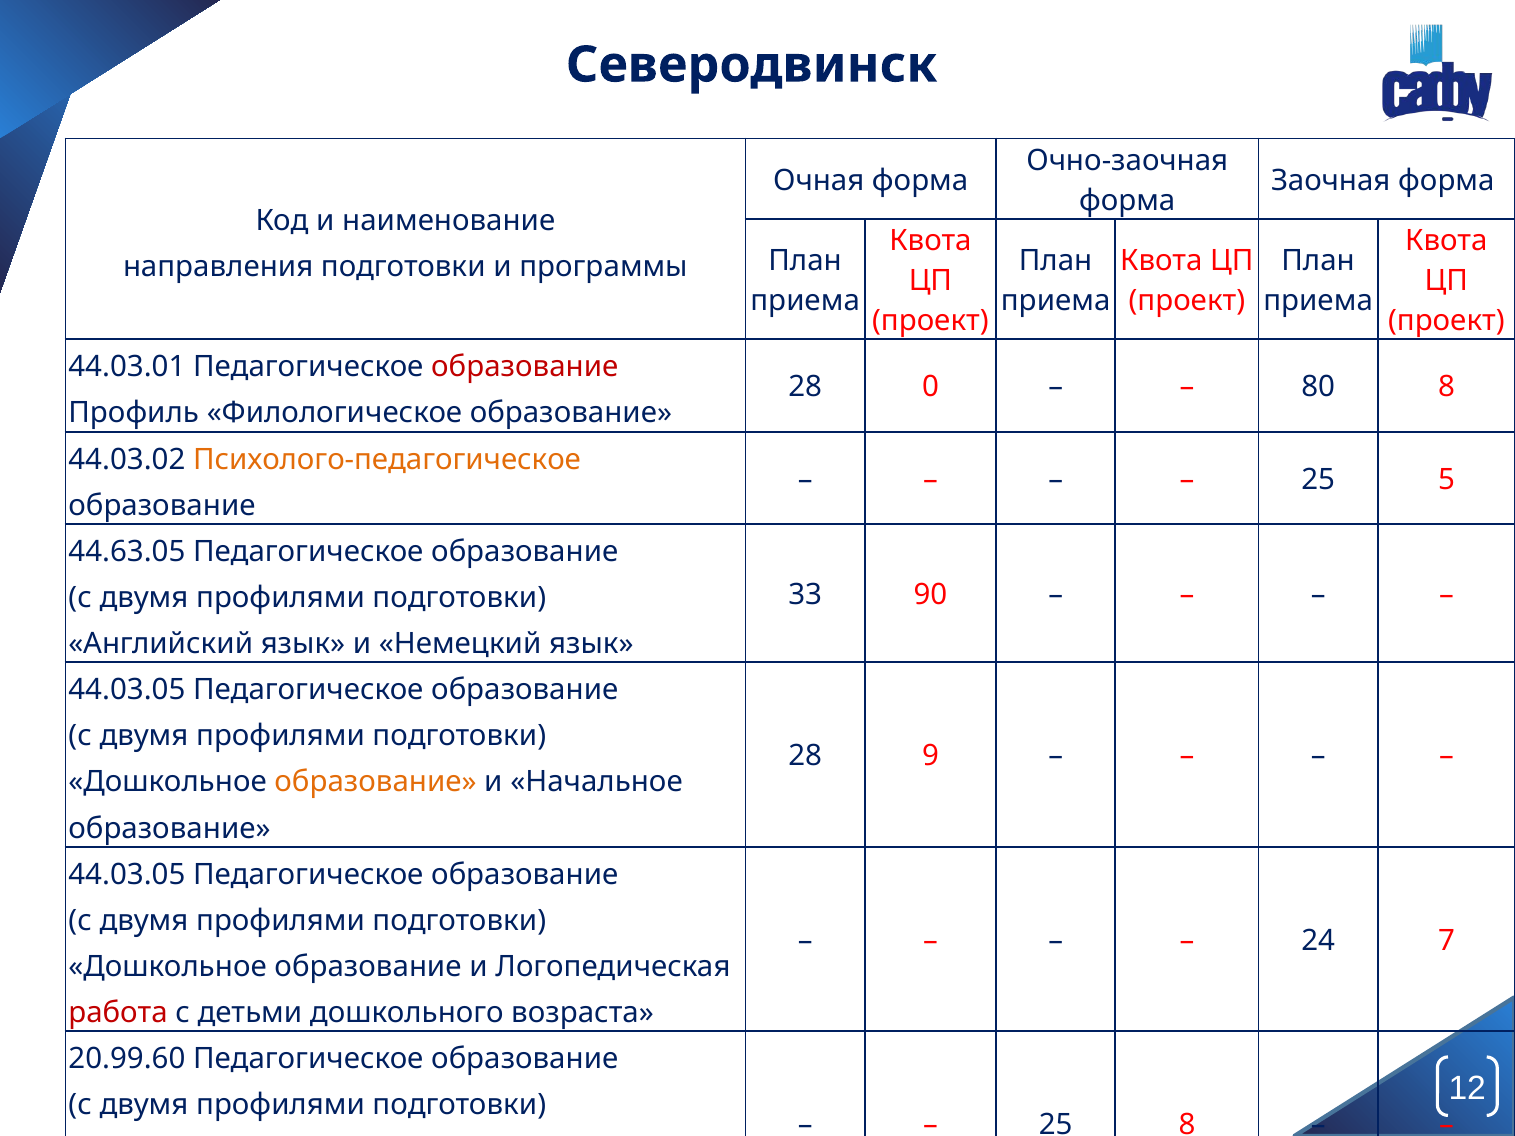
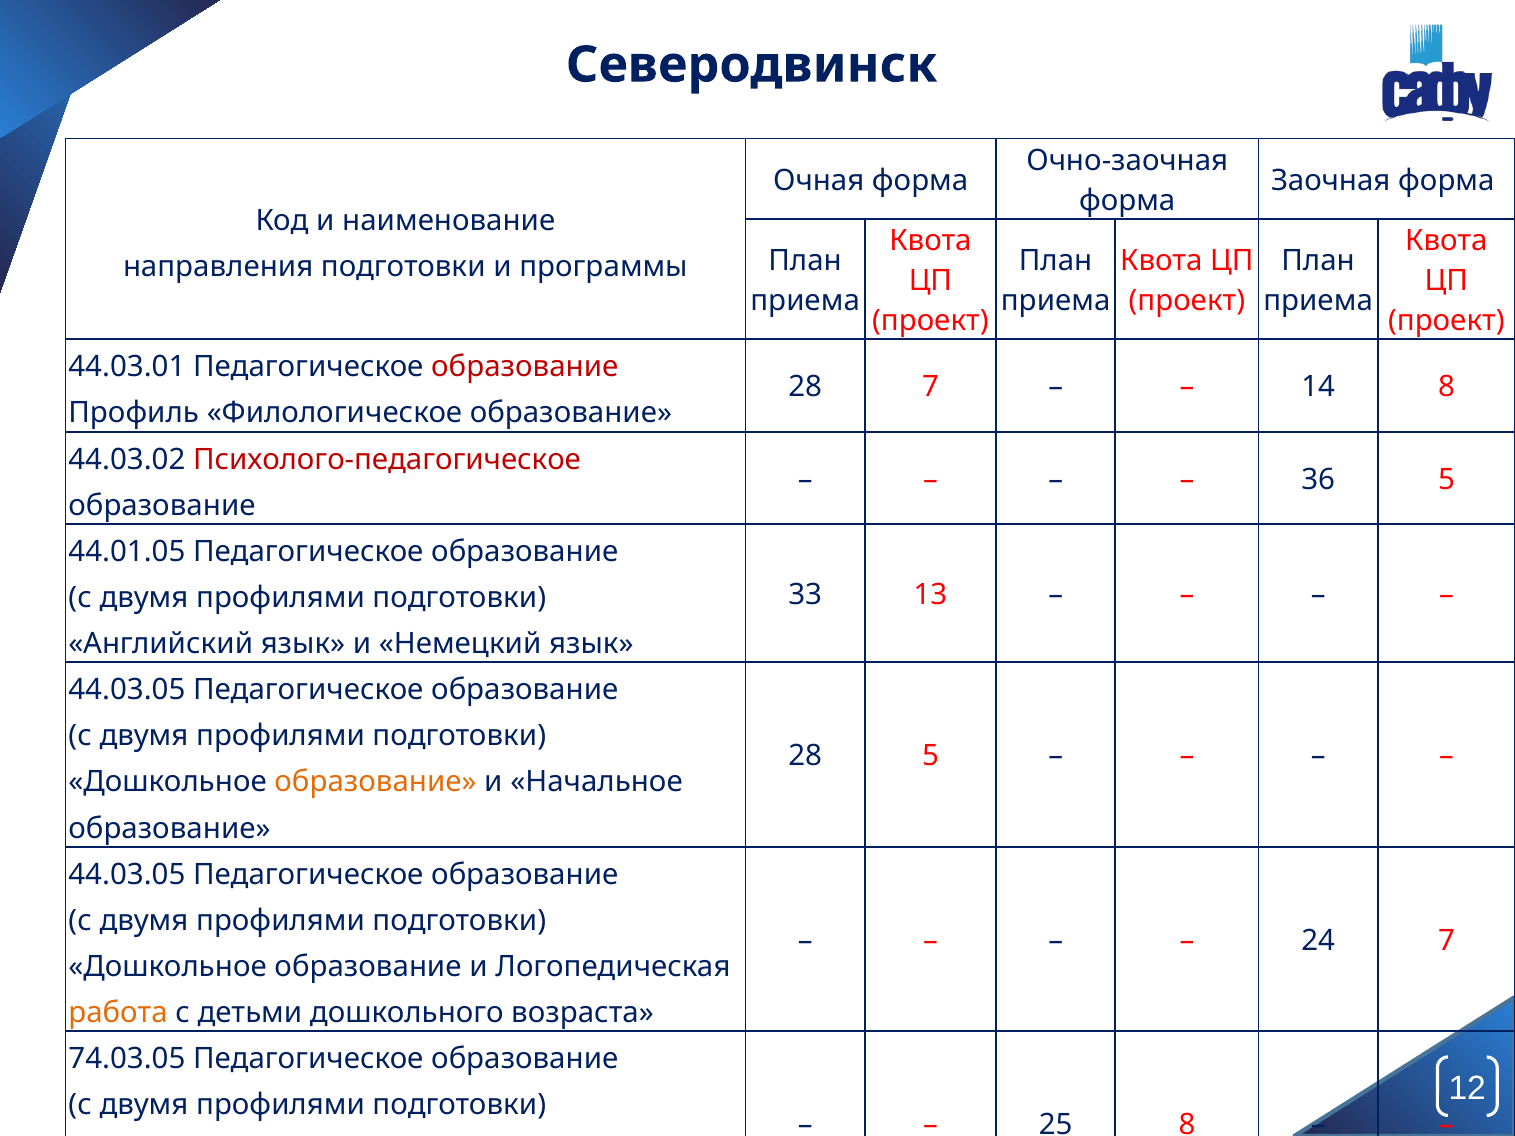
28 0: 0 -> 7
80: 80 -> 14
Психолого-педагогическое colour: orange -> red
25 at (1318, 480): 25 -> 36
44.63.05: 44.63.05 -> 44.01.05
90: 90 -> 13
28 9: 9 -> 5
работа colour: red -> orange
20.99.60: 20.99.60 -> 74.03.05
